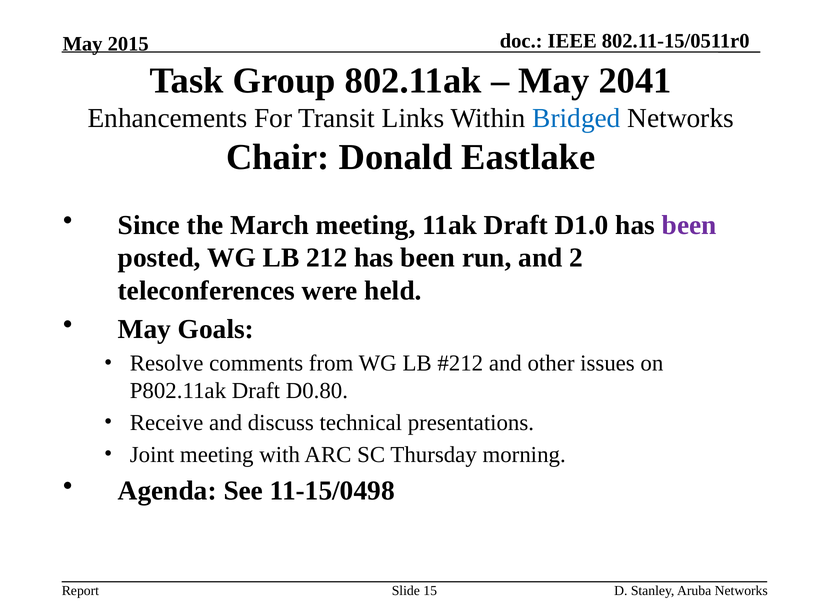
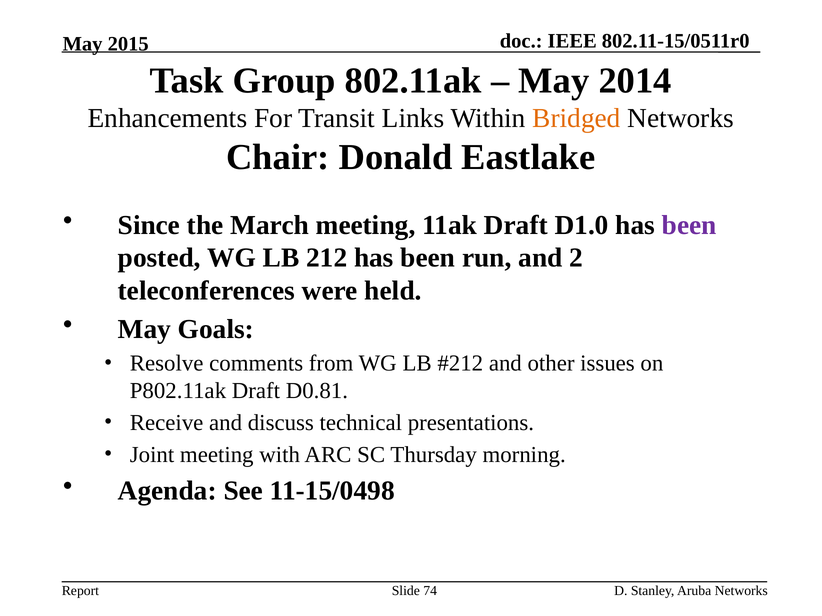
2041: 2041 -> 2014
Bridged colour: blue -> orange
D0.80: D0.80 -> D0.81
15: 15 -> 74
